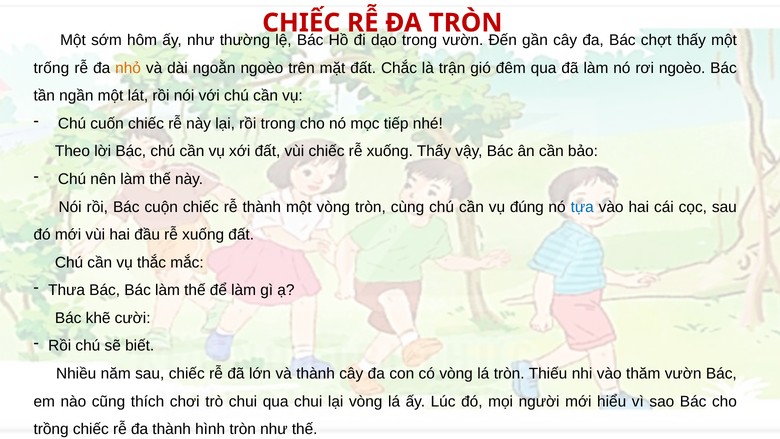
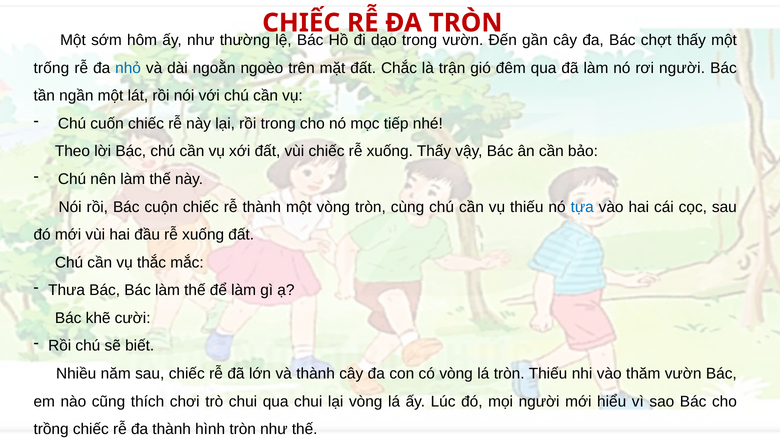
nhỏ colour: orange -> blue
rơi ngoèo: ngoèo -> người
vụ đúng: đúng -> thiếu
